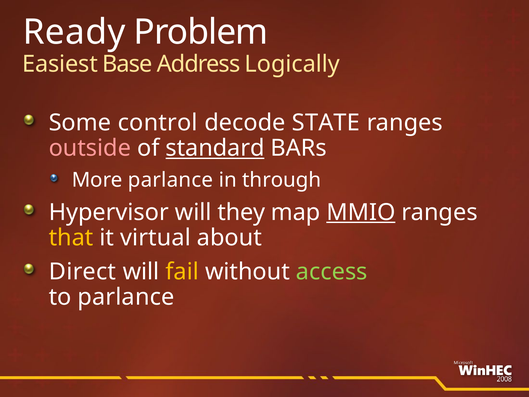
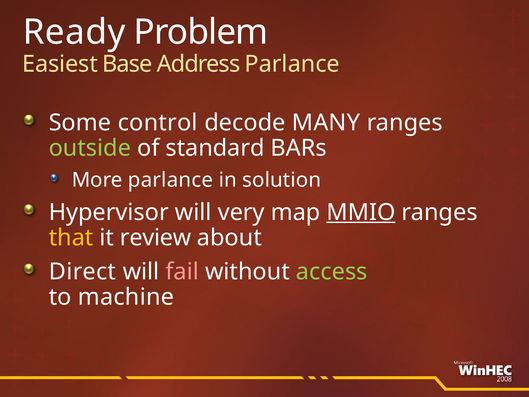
Address Logically: Logically -> Parlance
STATE: STATE -> MANY
outside colour: pink -> light green
standard underline: present -> none
through: through -> solution
they: they -> very
virtual: virtual -> review
fail colour: yellow -> pink
to parlance: parlance -> machine
